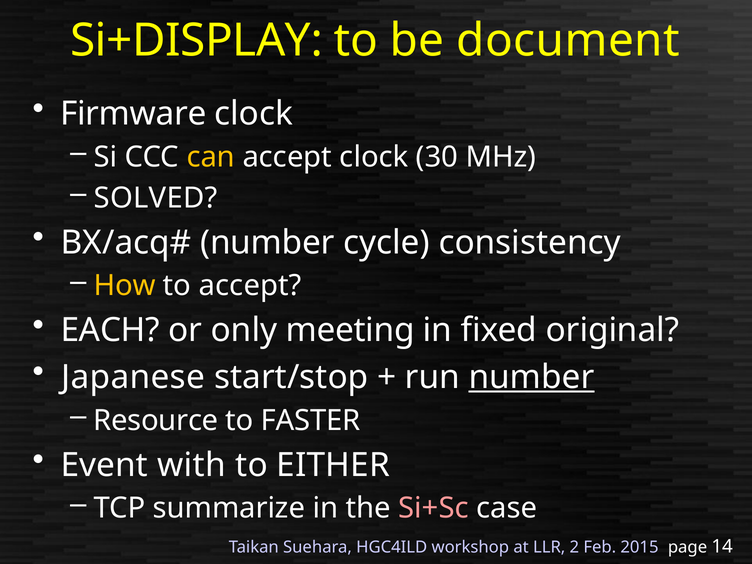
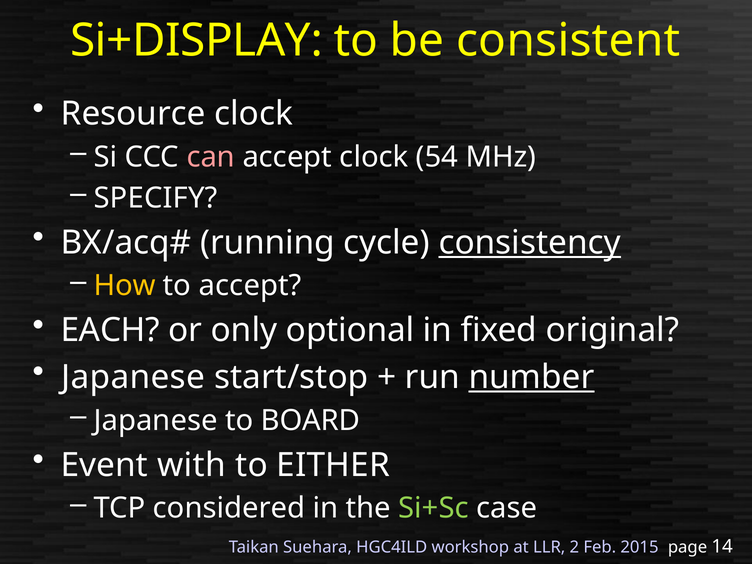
document: document -> consistent
Firmware: Firmware -> Resource
can colour: yellow -> pink
30: 30 -> 54
SOLVED: SOLVED -> SPECIFY
number at (267, 243): number -> running
consistency underline: none -> present
meeting: meeting -> optional
Resource at (156, 420): Resource -> Japanese
FASTER: FASTER -> BOARD
summarize: summarize -> considered
Si+Sc colour: pink -> light green
